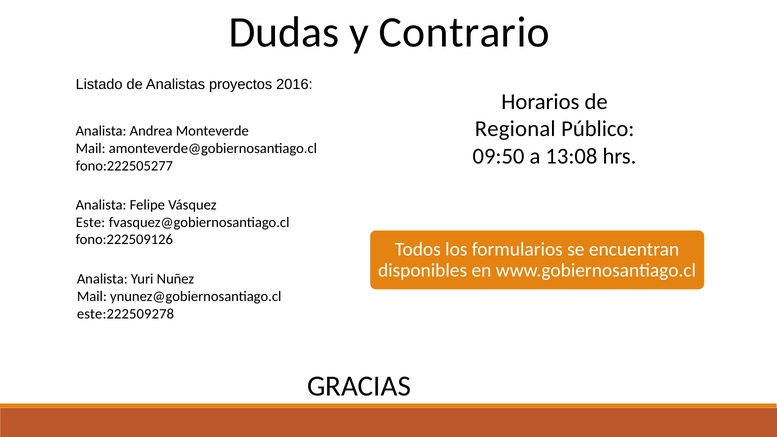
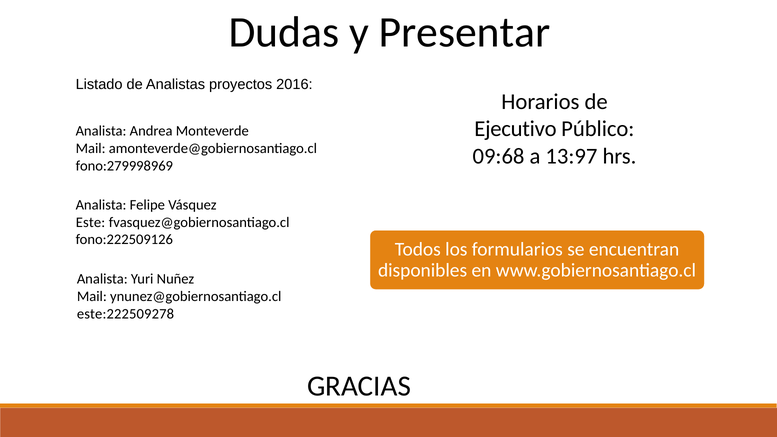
Contrario: Contrario -> Presentar
Regional: Regional -> Ejecutivo
09:50: 09:50 -> 09:68
13:08: 13:08 -> 13:97
fono:222505277: fono:222505277 -> fono:279998969
